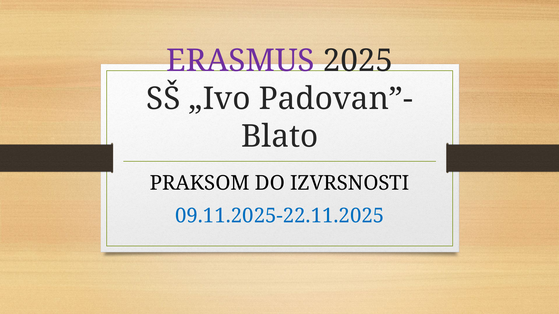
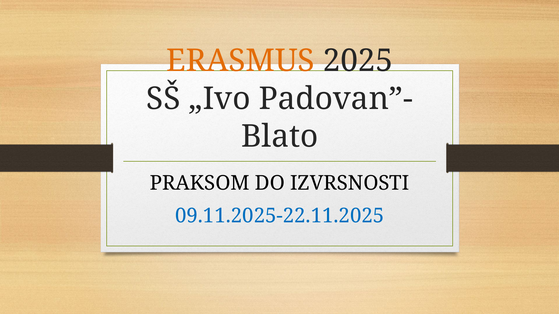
ERASMUS colour: purple -> orange
